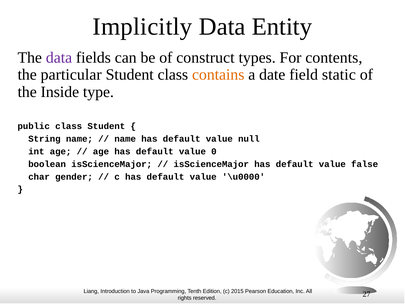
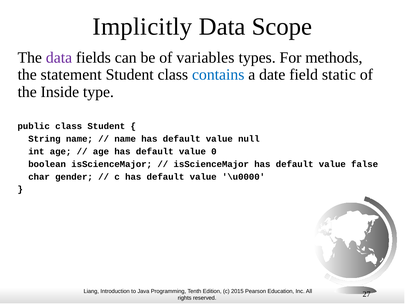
Entity: Entity -> Scope
construct: construct -> variables
contents: contents -> methods
particular: particular -> statement
contains colour: orange -> blue
